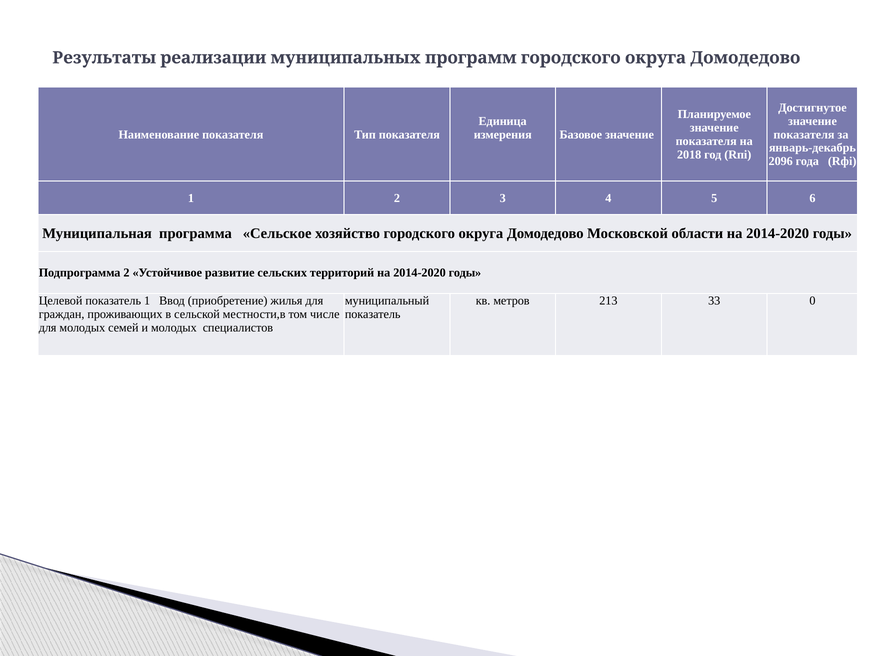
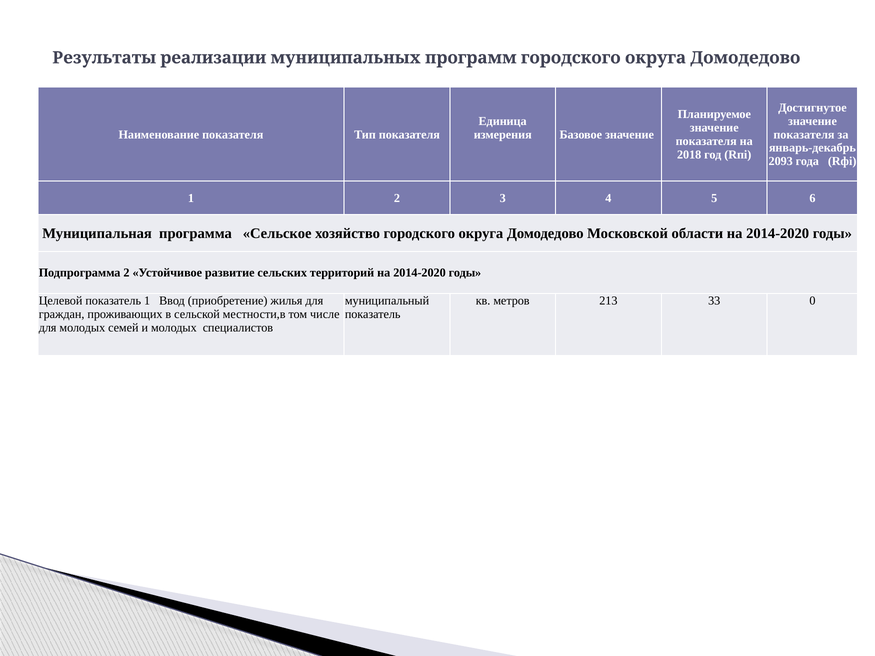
2096: 2096 -> 2093
